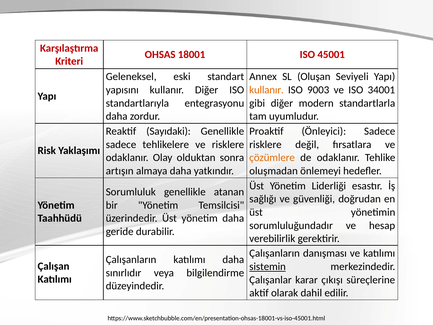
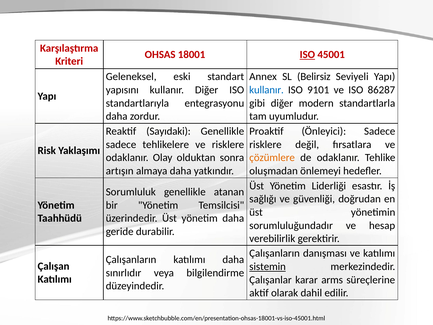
ISO at (307, 55) underline: none -> present
Oluşan: Oluşan -> Belirsiz
kullanır at (266, 90) colour: orange -> blue
9003: 9003 -> 9101
34001: 34001 -> 86287
çıkışı: çıkışı -> arms
